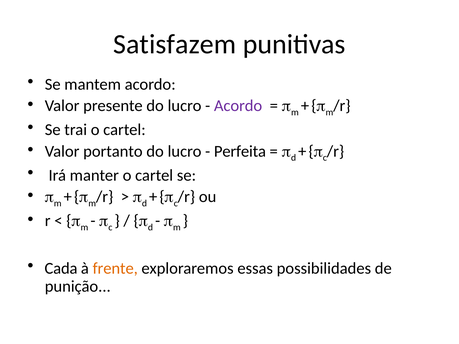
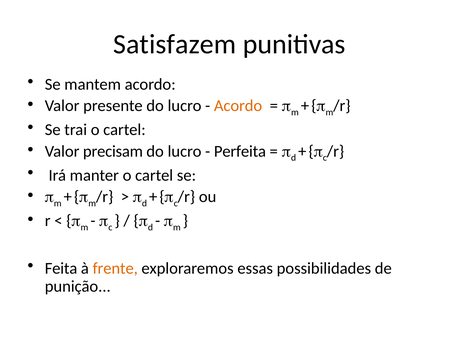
Acordo at (238, 106) colour: purple -> orange
portanto: portanto -> precisam
Cada: Cada -> Feita
